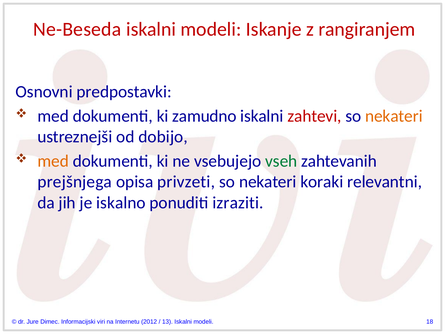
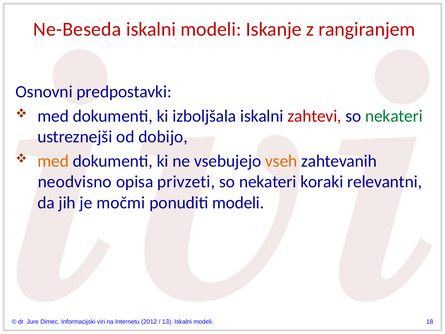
zamudno: zamudno -> izboljšala
nekateri at (394, 116) colour: orange -> green
vseh colour: green -> orange
prejšnjega: prejšnjega -> neodvisno
iskalno: iskalno -> močmi
ponuditi izraziti: izraziti -> modeli
